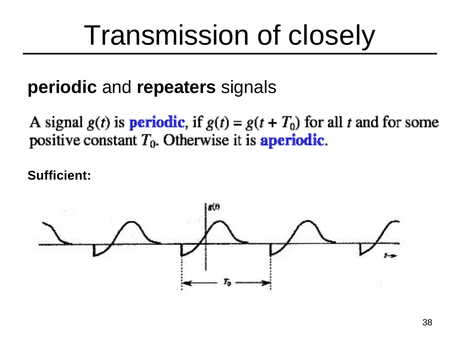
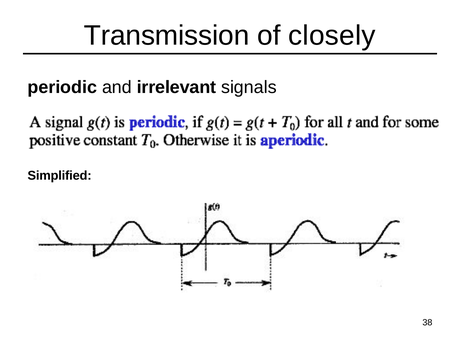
repeaters: repeaters -> irrelevant
Sufficient: Sufficient -> Simplified
